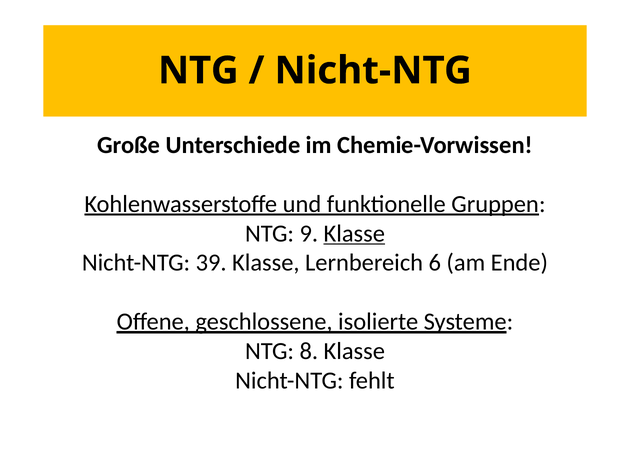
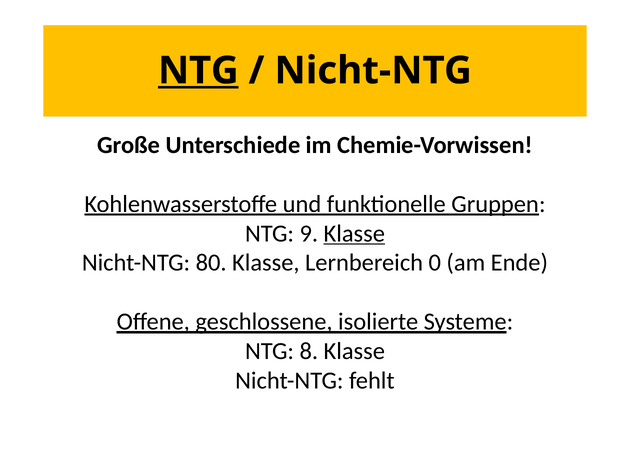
NTG at (198, 71) underline: none -> present
39: 39 -> 80
6: 6 -> 0
